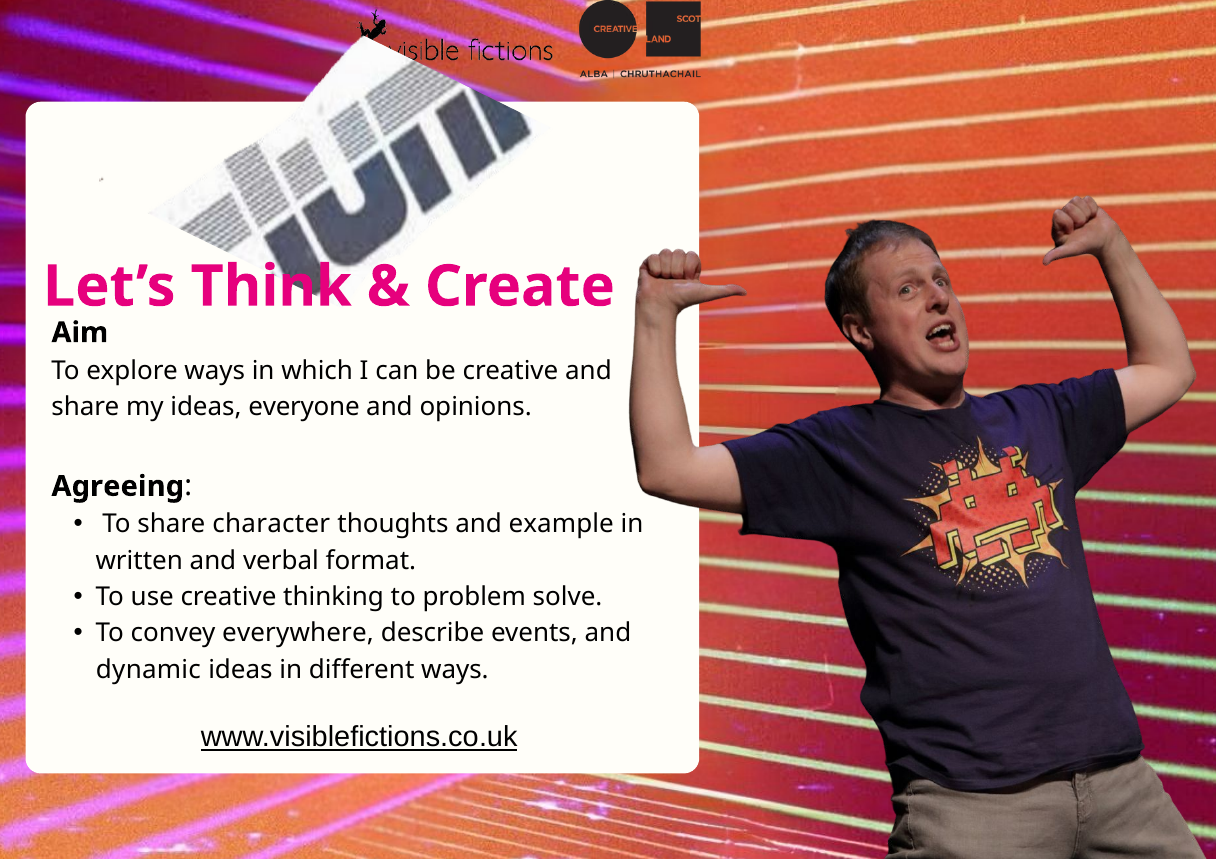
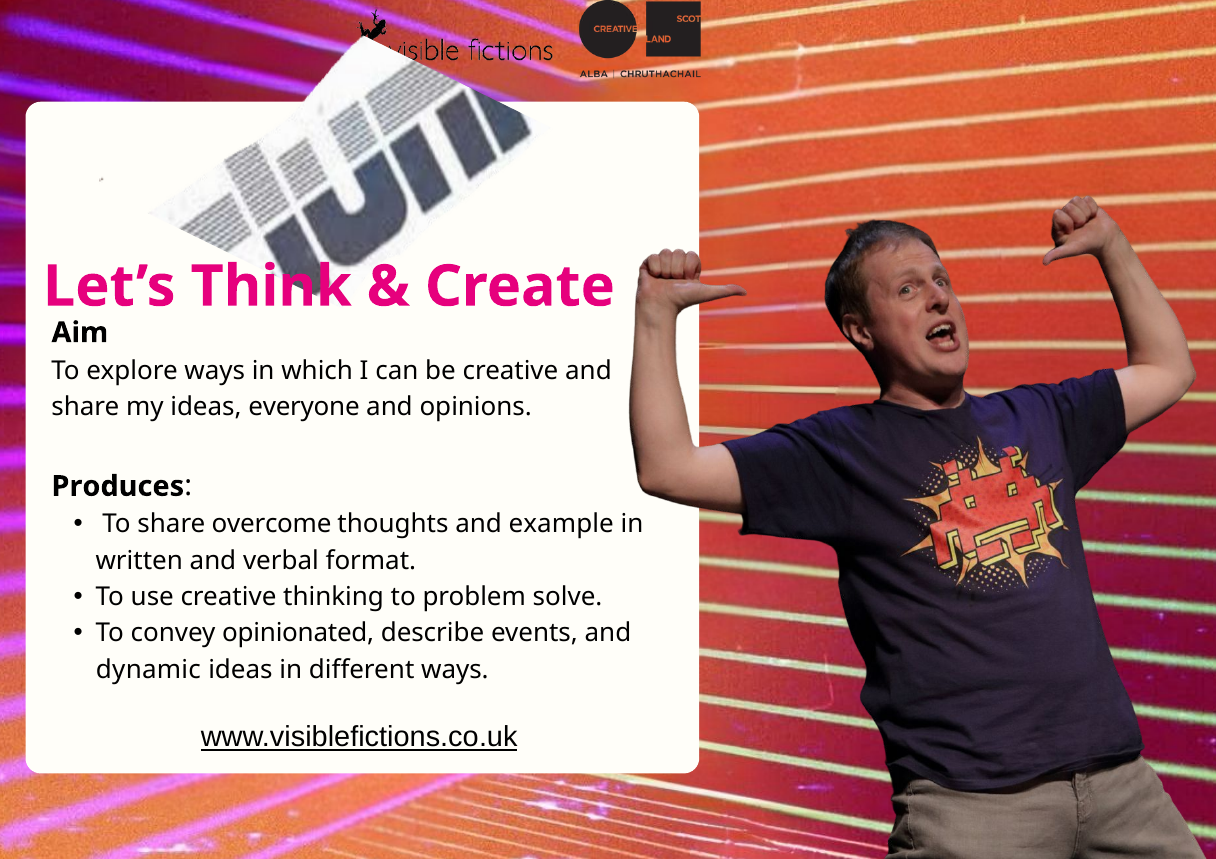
Agreeing: Agreeing -> Produces
character: character -> overcome
everywhere: everywhere -> opinionated
